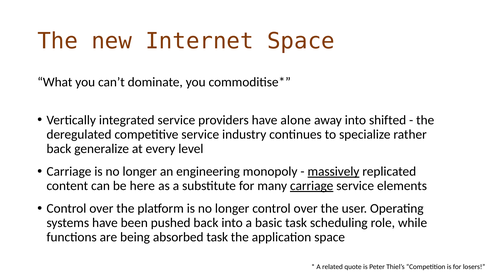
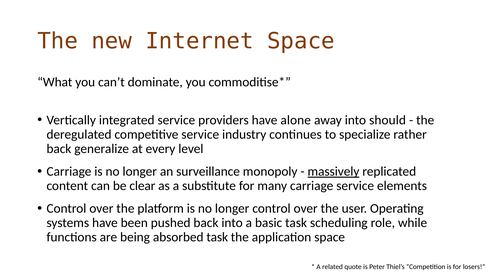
shifted: shifted -> should
engineering: engineering -> surveillance
here: here -> clear
carriage at (312, 186) underline: present -> none
